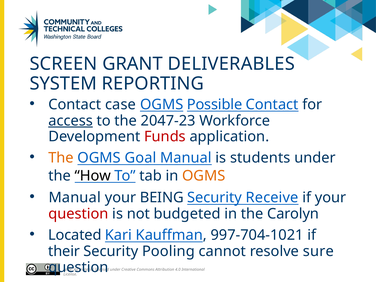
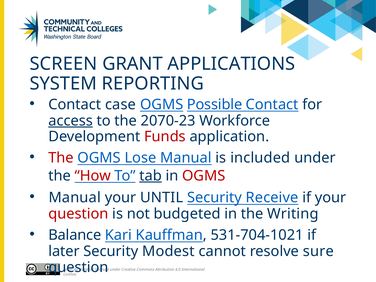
DELIVERABLES: DELIVERABLES -> APPLICATIONS
2047-23: 2047-23 -> 2070-23
The at (61, 158) colour: orange -> red
Goal: Goal -> Lose
students: students -> included
How colour: black -> red
tab underline: none -> present
OGMS at (204, 176) colour: orange -> red
BEING: BEING -> UNTIL
Carolyn: Carolyn -> Writing
Located: Located -> Balance
997-704-1021: 997-704-1021 -> 531-704-1021
their: their -> later
Pooling: Pooling -> Modest
